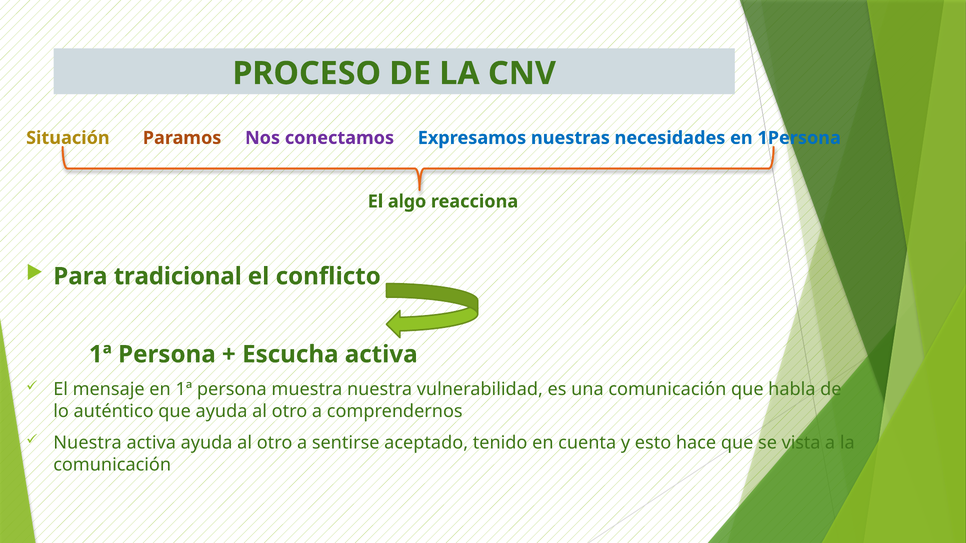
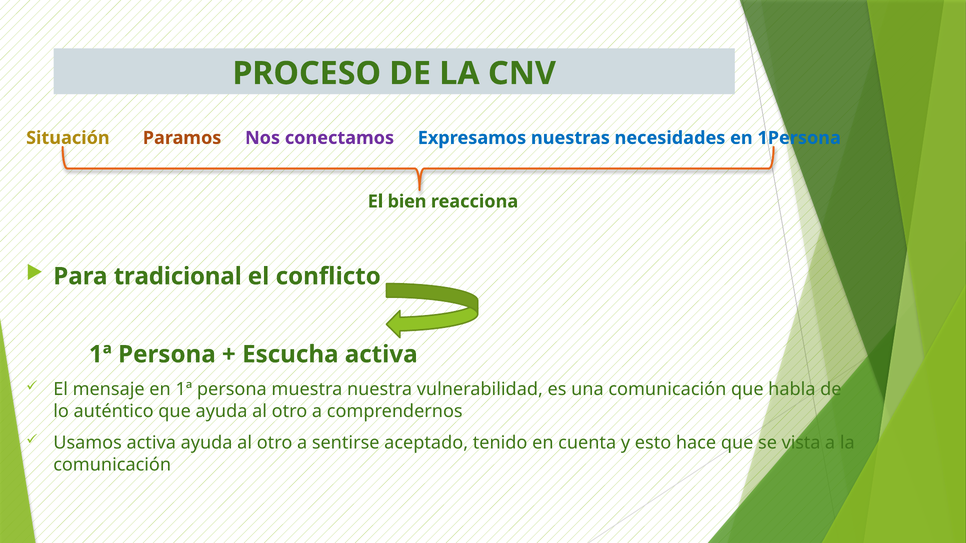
algo: algo -> bien
Nuestra at (88, 443): Nuestra -> Usamos
